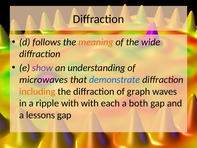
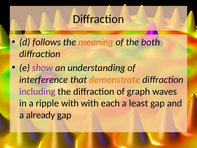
wide: wide -> both
microwaves: microwaves -> interference
demonstrate colour: blue -> orange
including colour: orange -> purple
both: both -> least
lessons: lessons -> already
